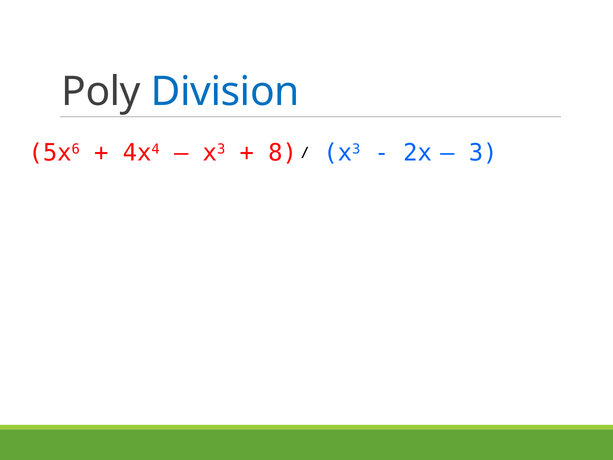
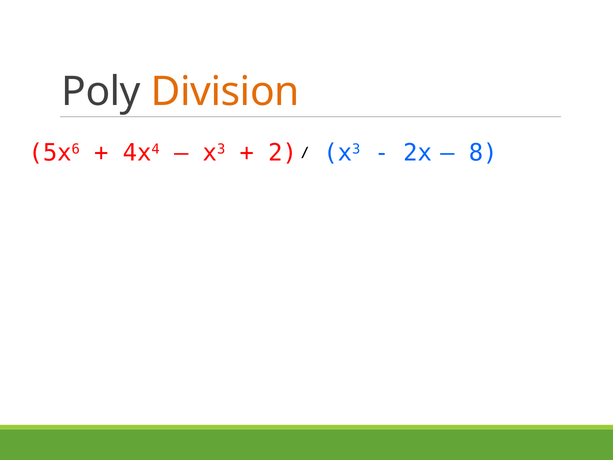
Division colour: blue -> orange
8: 8 -> 2
3: 3 -> 8
